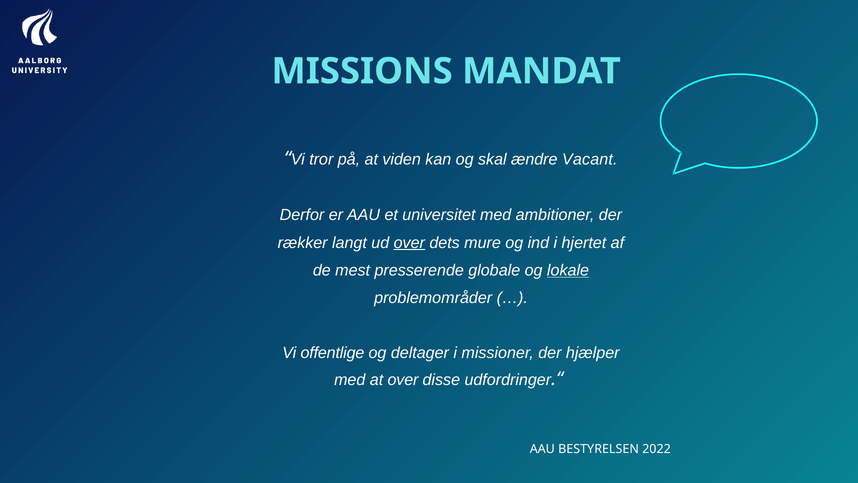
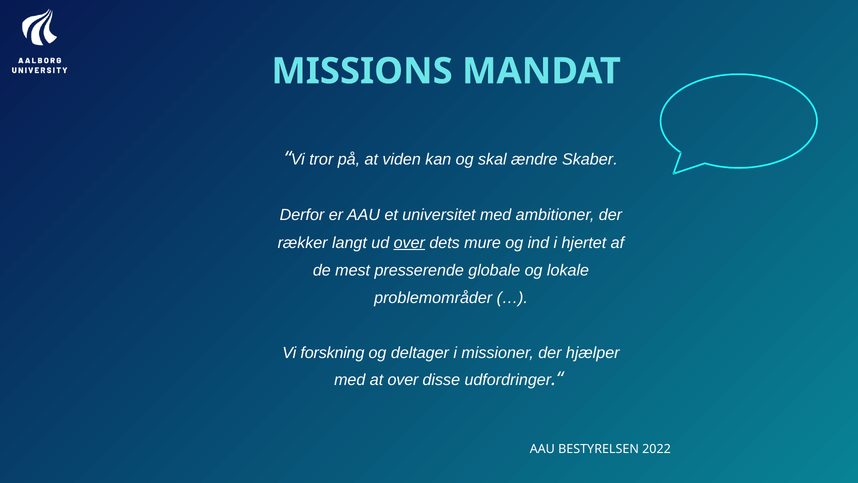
Vacant: Vacant -> Skaber
lokale underline: present -> none
offentlige: offentlige -> forskning
